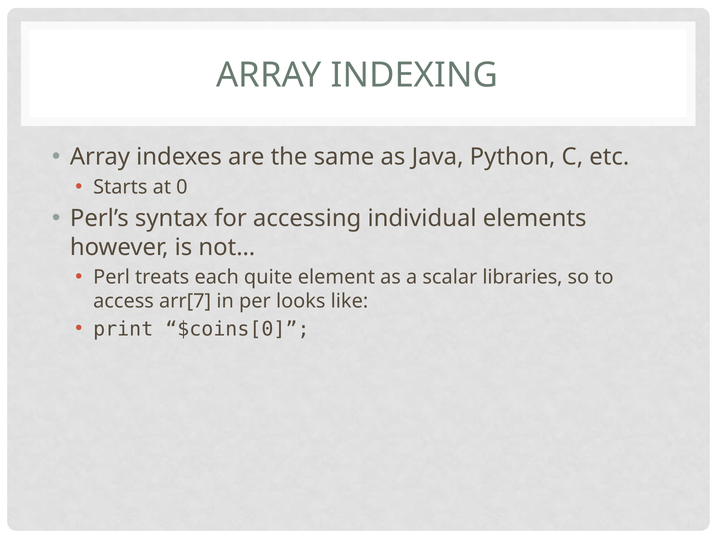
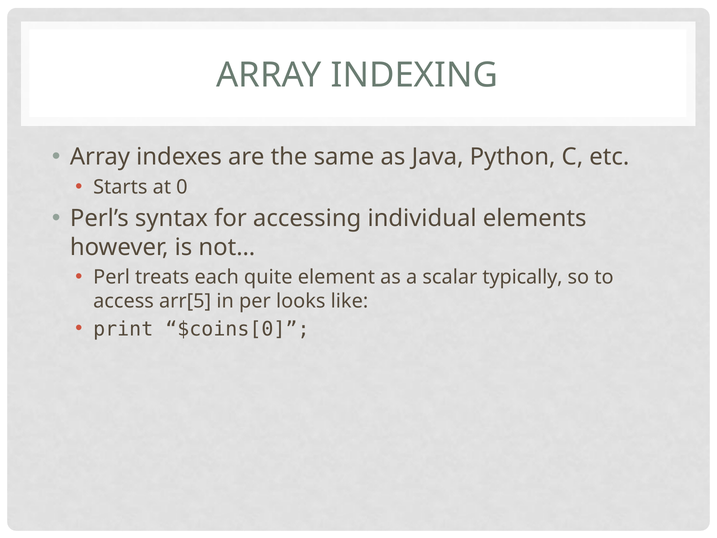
libraries: libraries -> typically
arr[7: arr[7 -> arr[5
